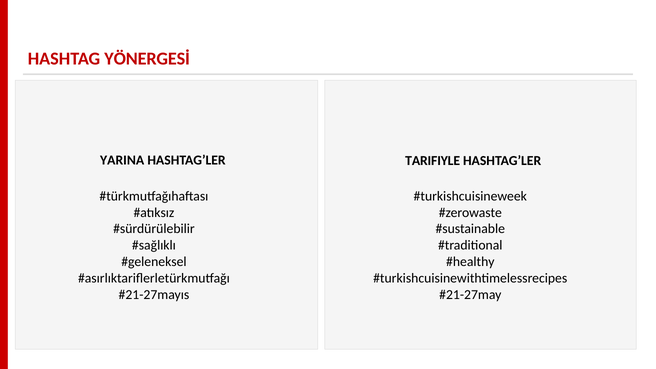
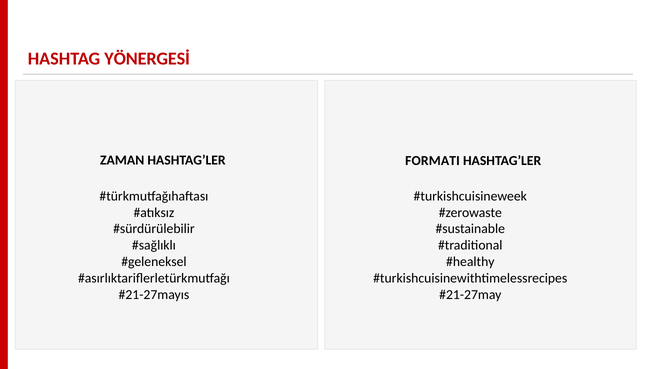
YARINA: YARINA -> ZAMAN
TARIFIYLE: TARIFIYLE -> FORMATI
